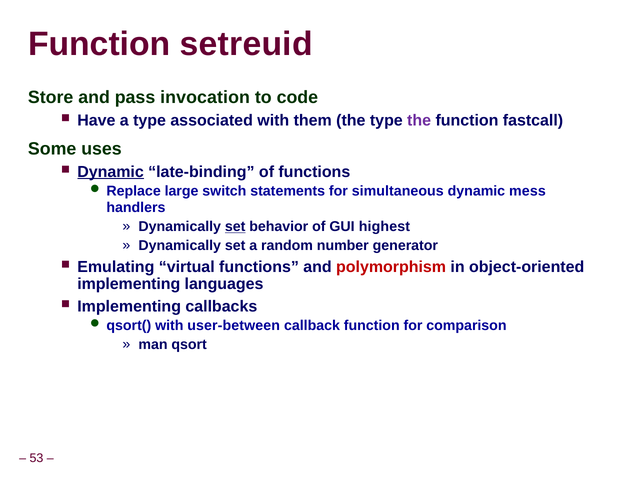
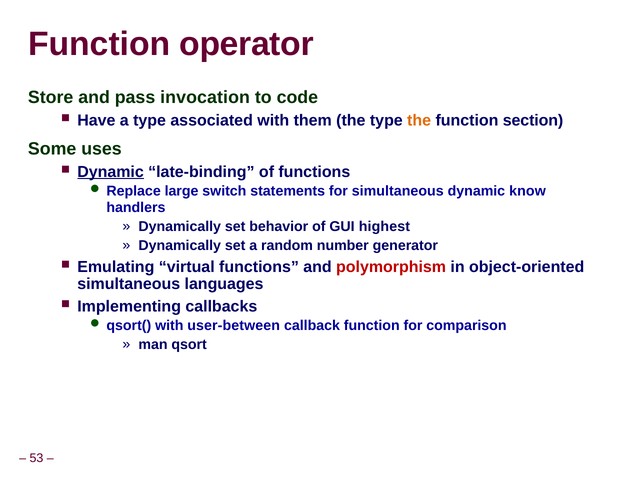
setreuid: setreuid -> operator
the at (419, 120) colour: purple -> orange
fastcall: fastcall -> section
mess: mess -> know
set at (235, 226) underline: present -> none
implementing at (129, 284): implementing -> simultaneous
